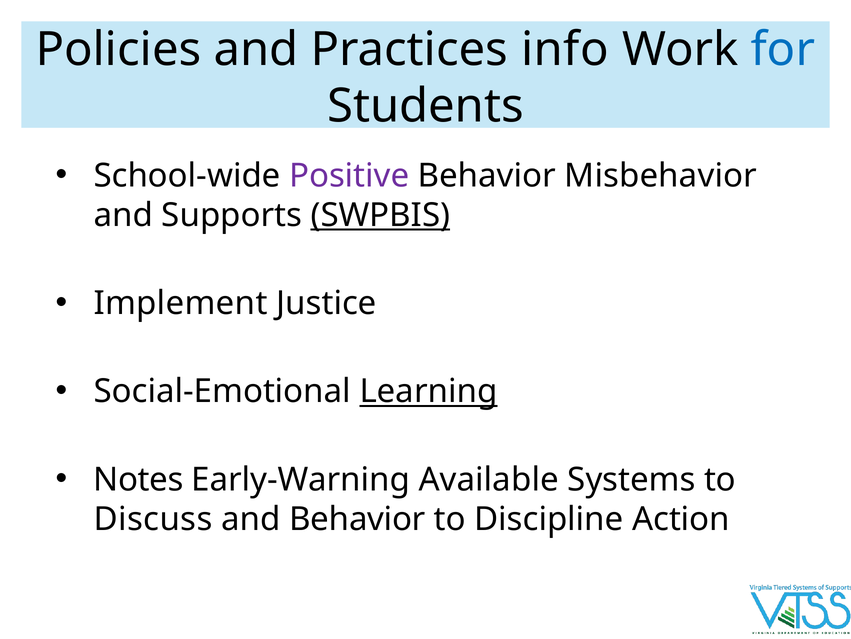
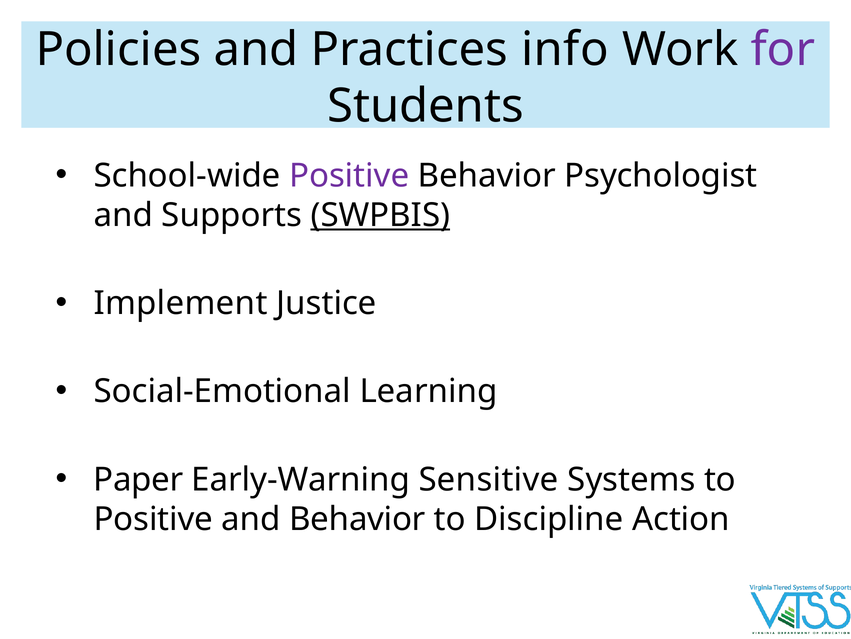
for colour: blue -> purple
Misbehavior: Misbehavior -> Psychologist
Learning underline: present -> none
Notes: Notes -> Paper
Available: Available -> Sensitive
Discuss at (153, 519): Discuss -> Positive
